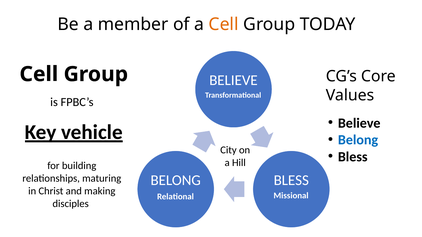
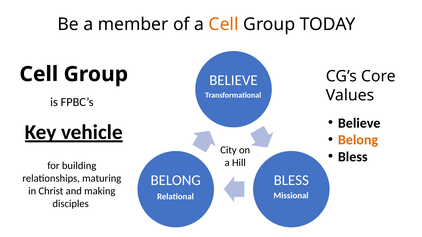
Belong at (358, 140) colour: blue -> orange
